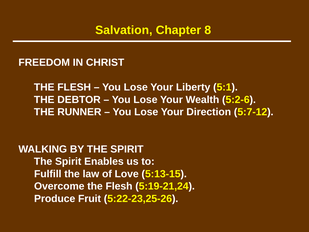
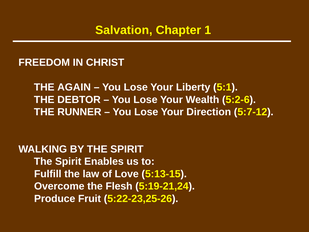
8: 8 -> 1
FLESH at (74, 87): FLESH -> AGAIN
